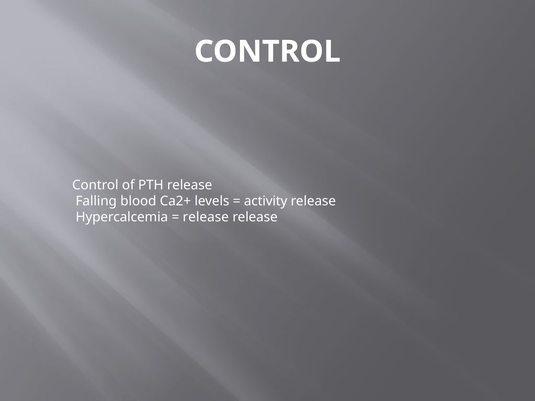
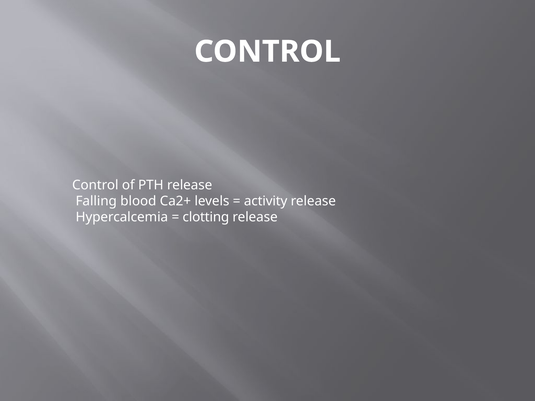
release at (206, 217): release -> clotting
